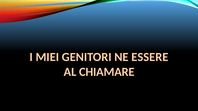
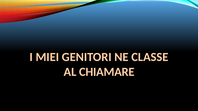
ESSERE: ESSERE -> CLASSE
